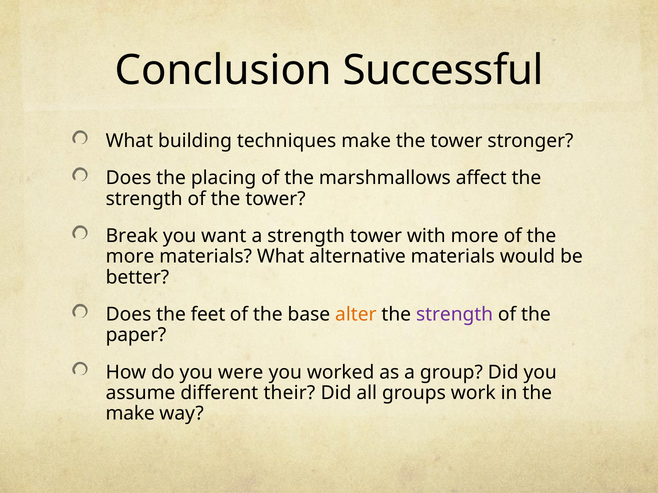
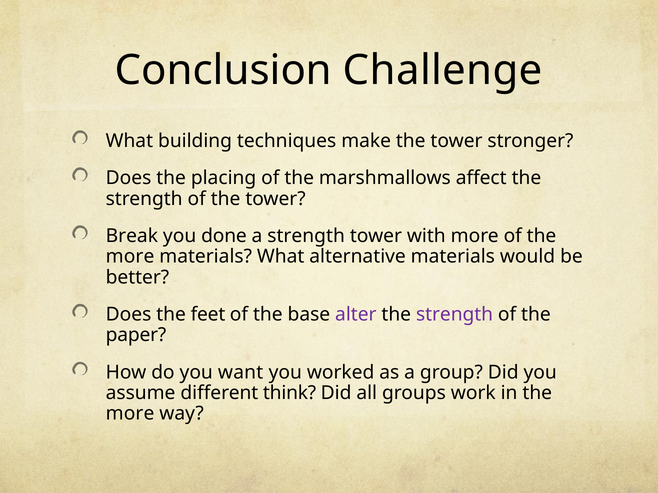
Successful: Successful -> Challenge
want: want -> done
alter colour: orange -> purple
were: were -> want
their: their -> think
make at (130, 414): make -> more
